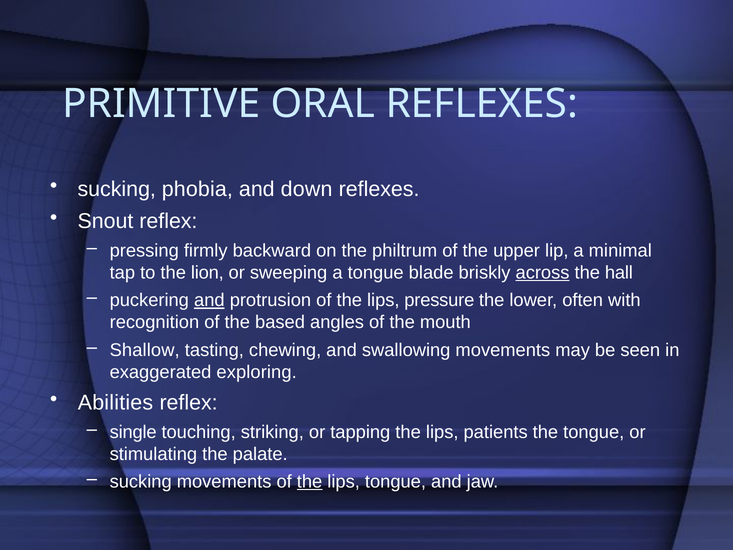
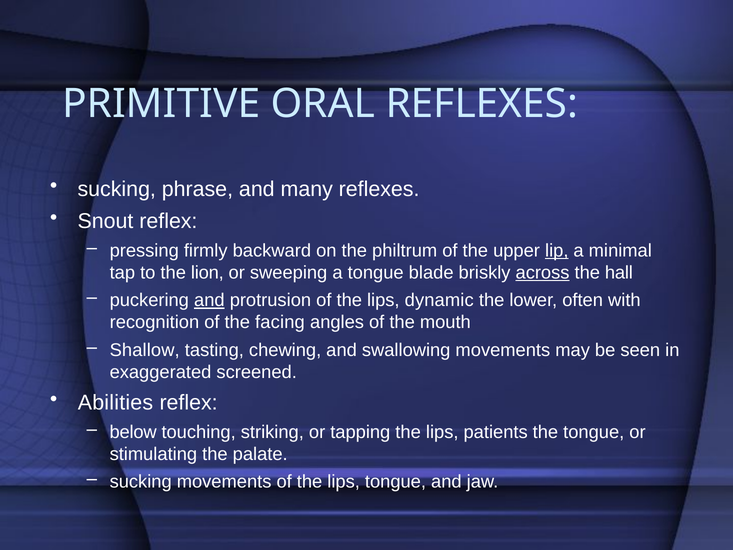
phobia: phobia -> phrase
down: down -> many
lip underline: none -> present
pressure: pressure -> dynamic
based: based -> facing
exploring: exploring -> screened
single: single -> below
the at (310, 481) underline: present -> none
